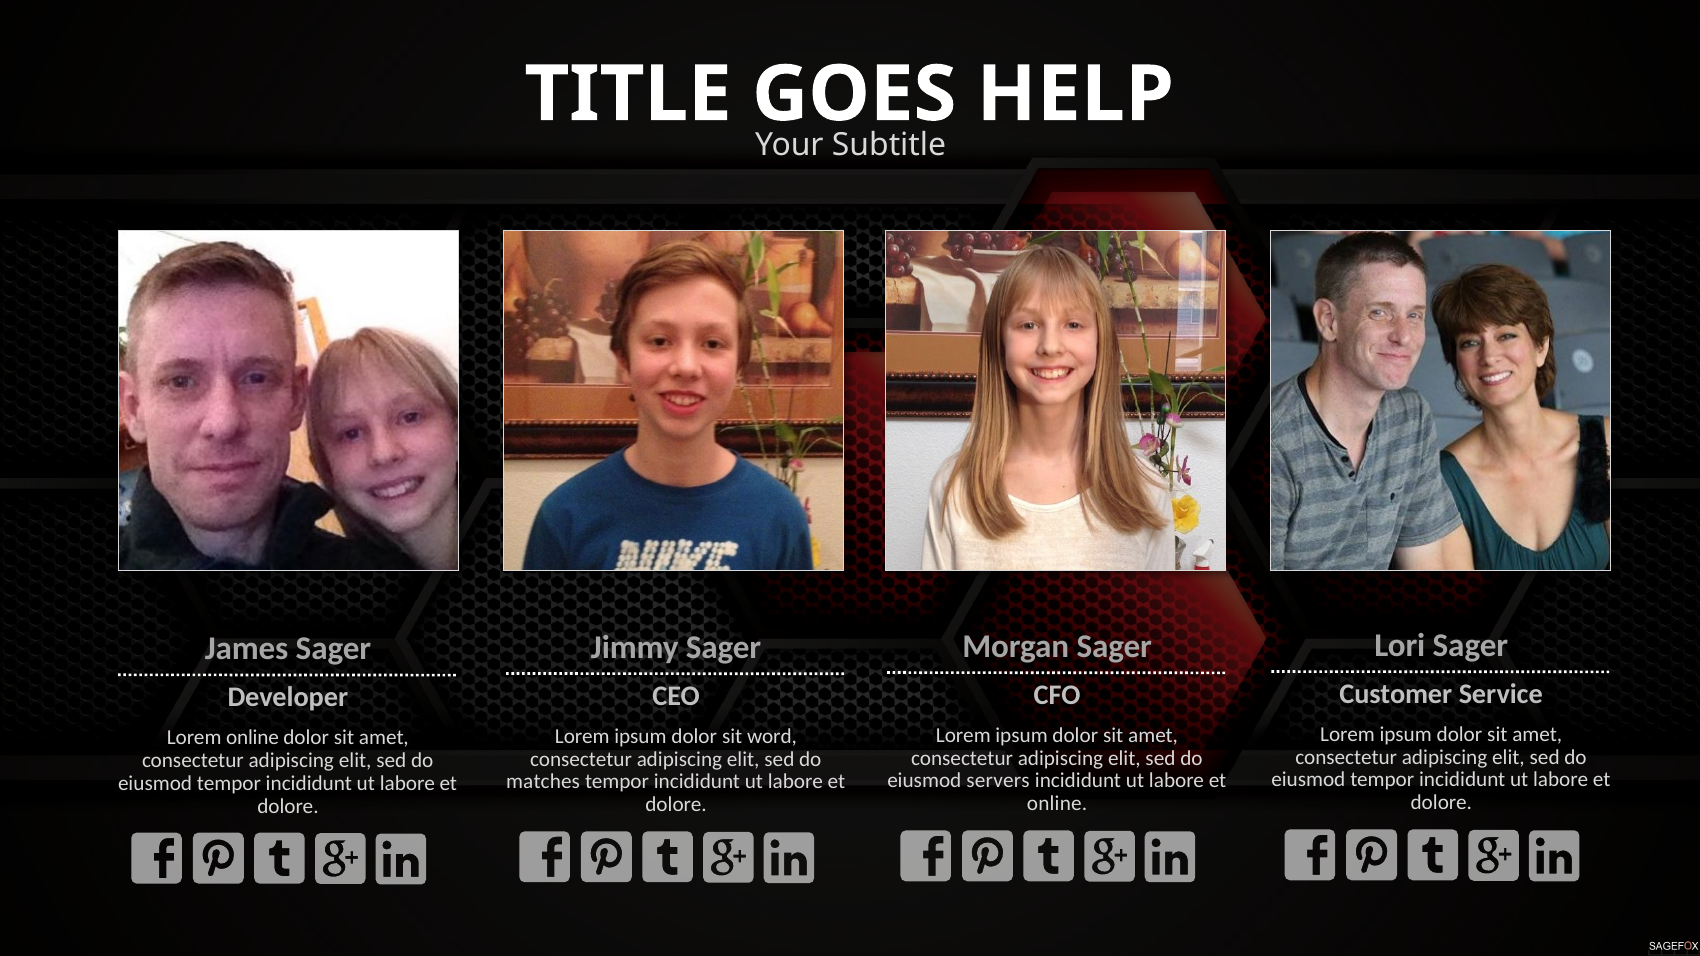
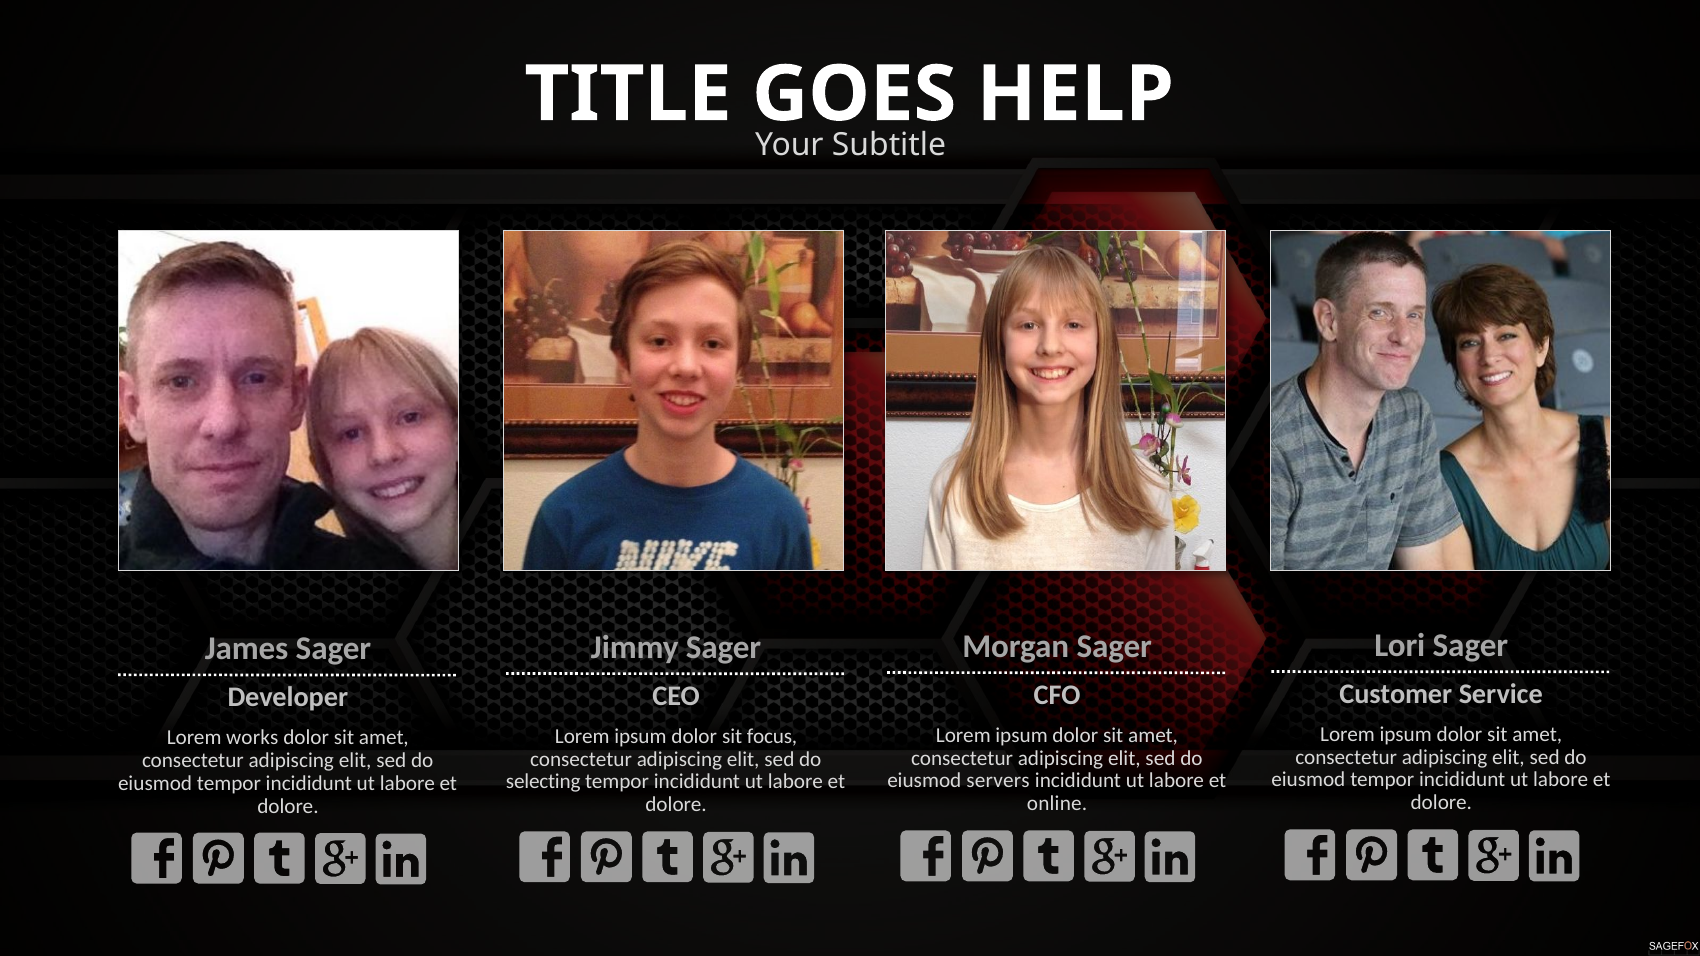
word: word -> focus
Lorem online: online -> works
matches: matches -> selecting
